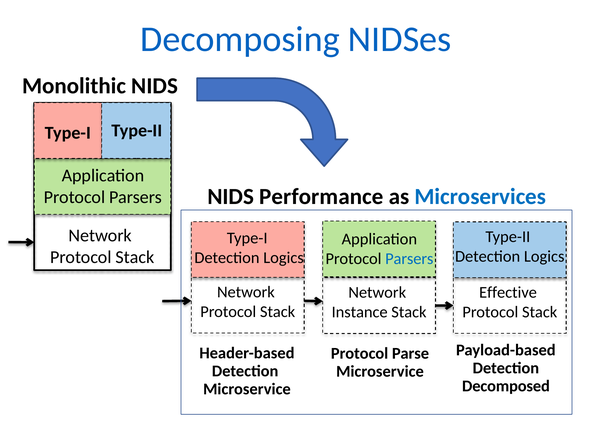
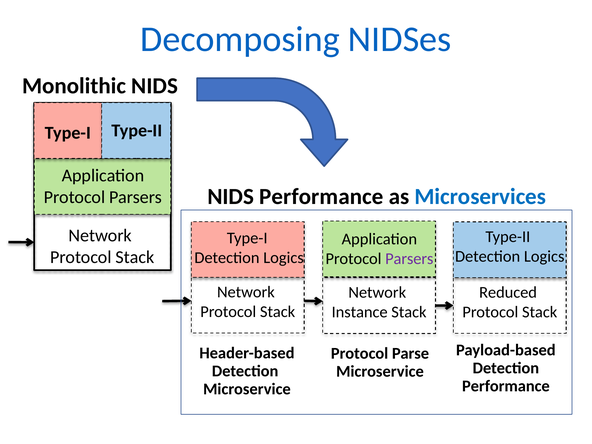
Parsers at (409, 259) colour: blue -> purple
Effective: Effective -> Reduced
Decomposed at (506, 386): Decomposed -> Performance
